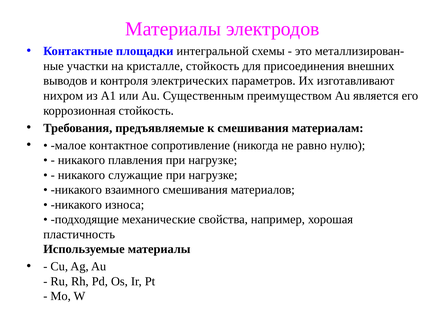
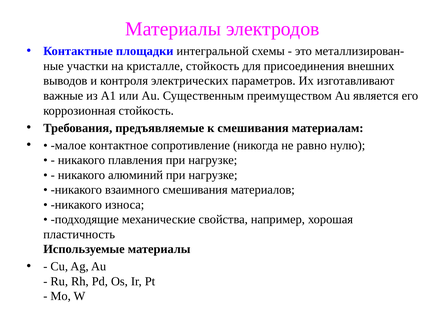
нихром: нихром -> важные
служащие: служащие -> алюминий
